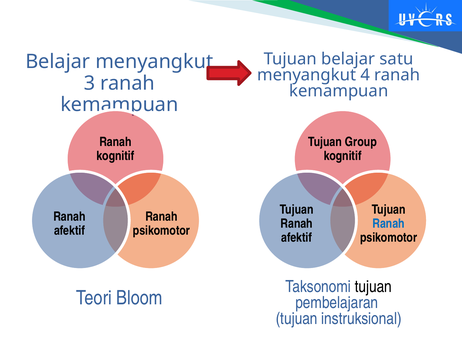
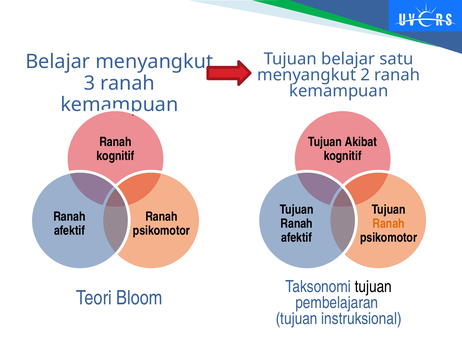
4: 4 -> 2
Group: Group -> Akibat
Ranah at (389, 224) colour: blue -> orange
